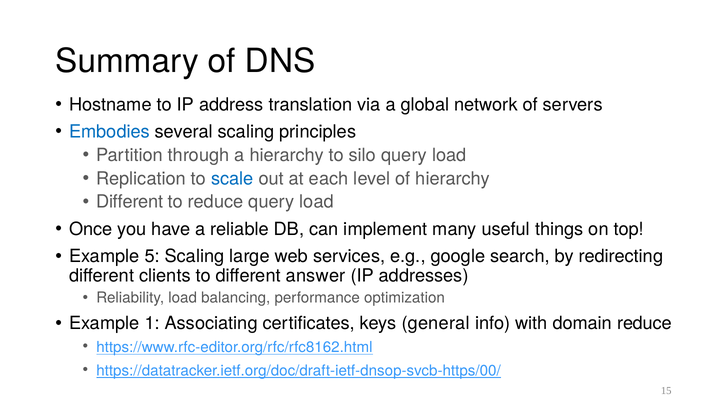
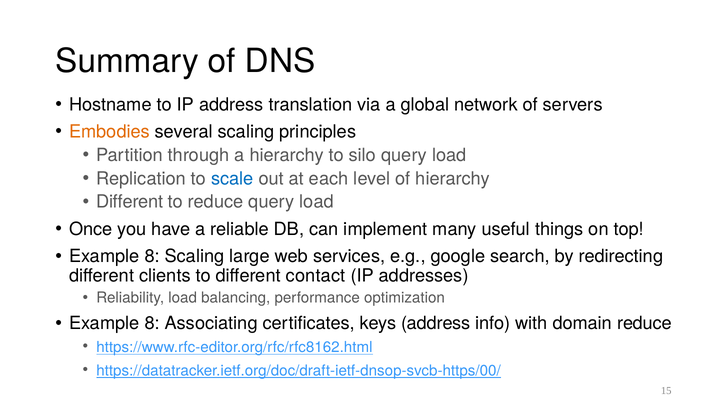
Embodies colour: blue -> orange
5 at (152, 256): 5 -> 8
answer: answer -> contact
1 at (152, 323): 1 -> 8
keys general: general -> address
